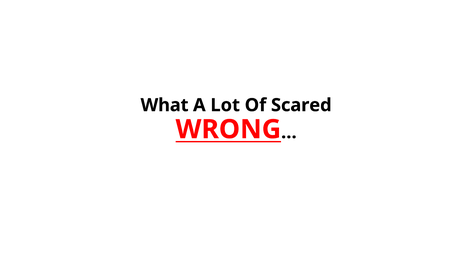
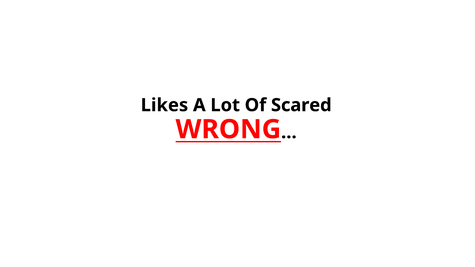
What: What -> Likes
